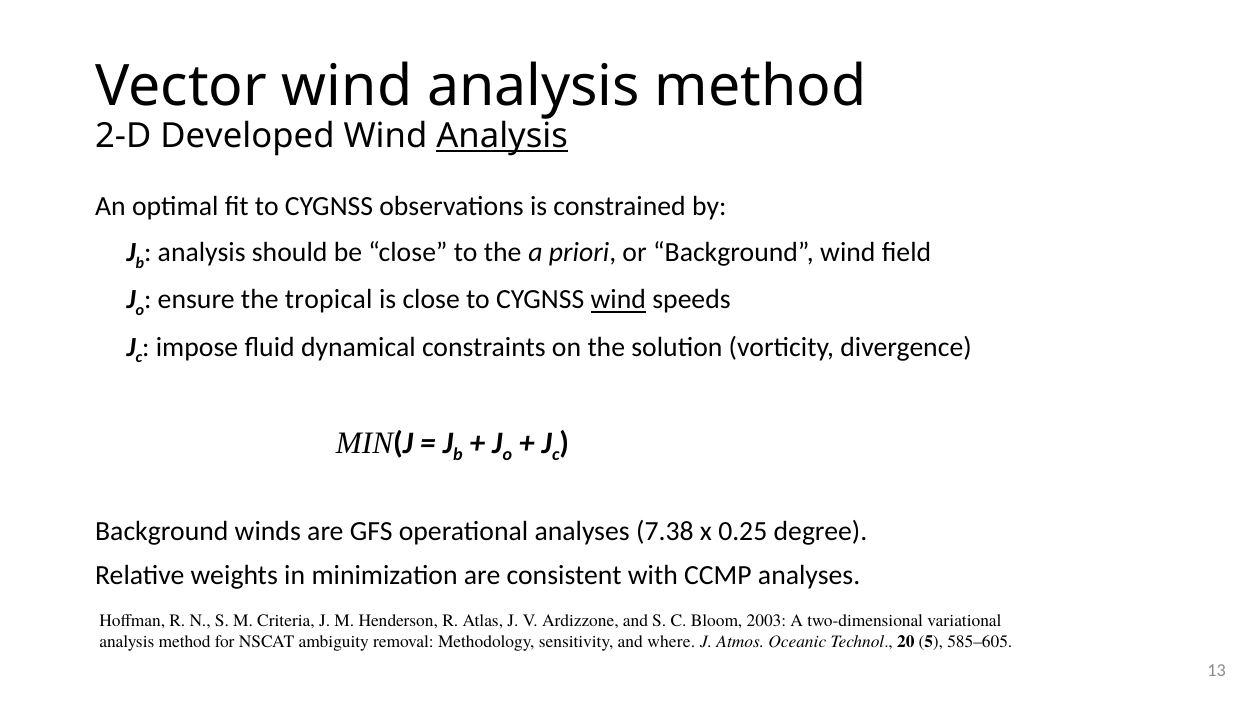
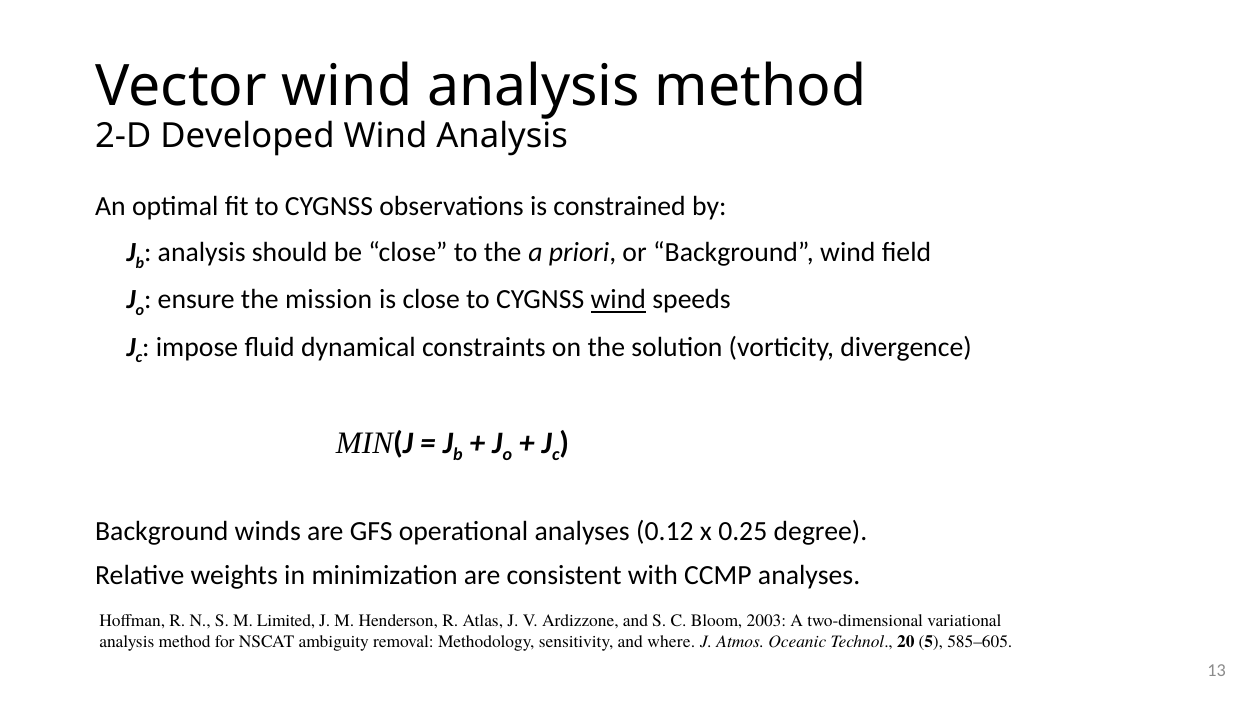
Analysis at (502, 136) underline: present -> none
tropical: tropical -> mission
7.38: 7.38 -> 0.12
Criteria: Criteria -> Limited
